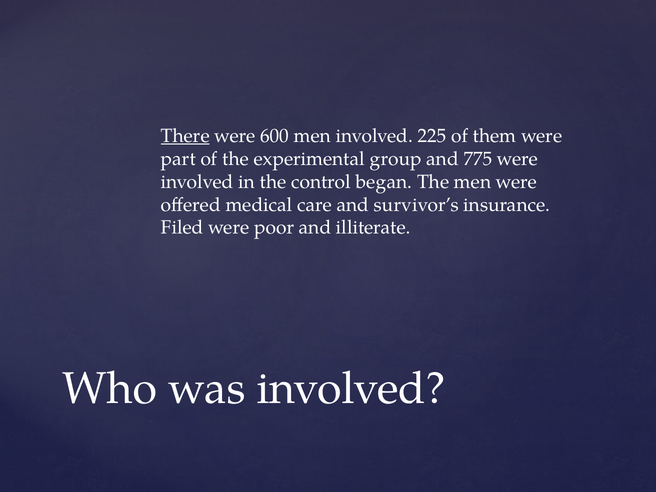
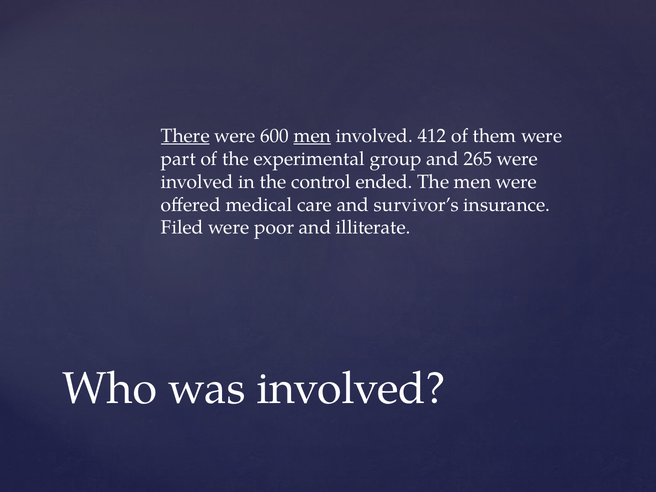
men at (312, 136) underline: none -> present
225: 225 -> 412
775: 775 -> 265
began: began -> ended
